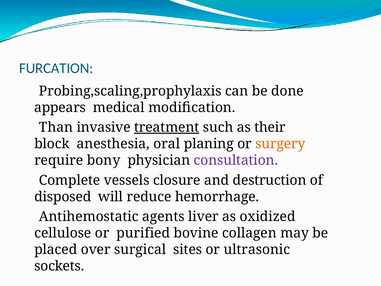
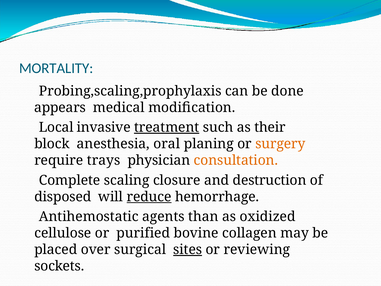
FURCATION: FURCATION -> MORTALITY
Than: Than -> Local
bony: bony -> trays
consultation colour: purple -> orange
vessels: vessels -> scaling
reduce underline: none -> present
liver: liver -> than
sites underline: none -> present
ultrasonic: ultrasonic -> reviewing
